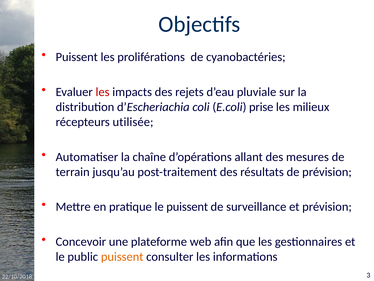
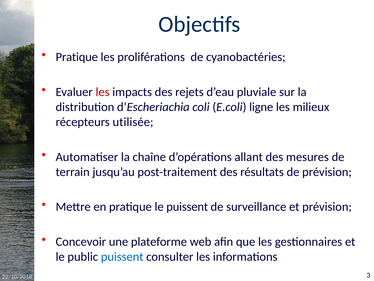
Puissent at (77, 57): Puissent -> Pratique
prise: prise -> ligne
puissent at (122, 256) colour: orange -> blue
